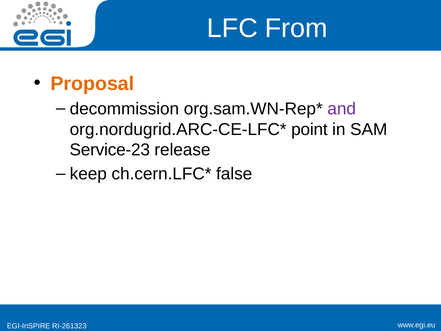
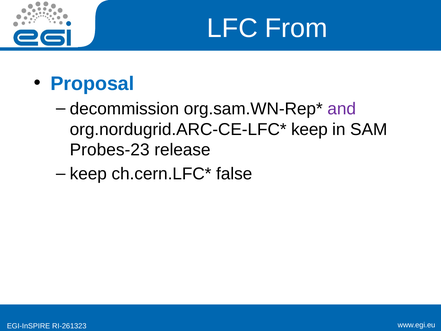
Proposal colour: orange -> blue
point at (309, 129): point -> keep
Service-23: Service-23 -> Probes-23
